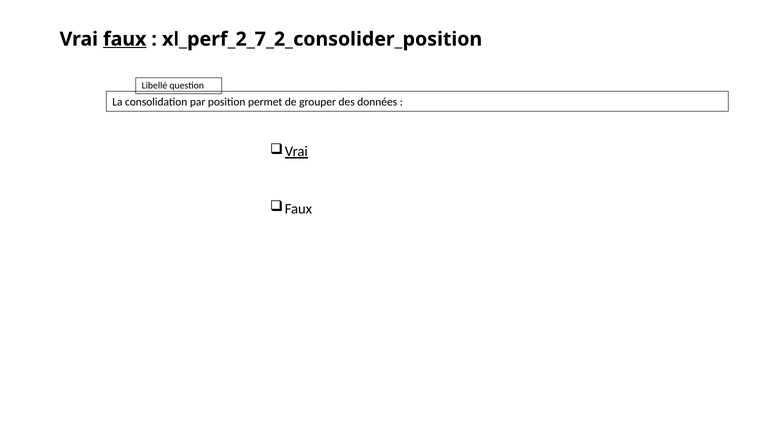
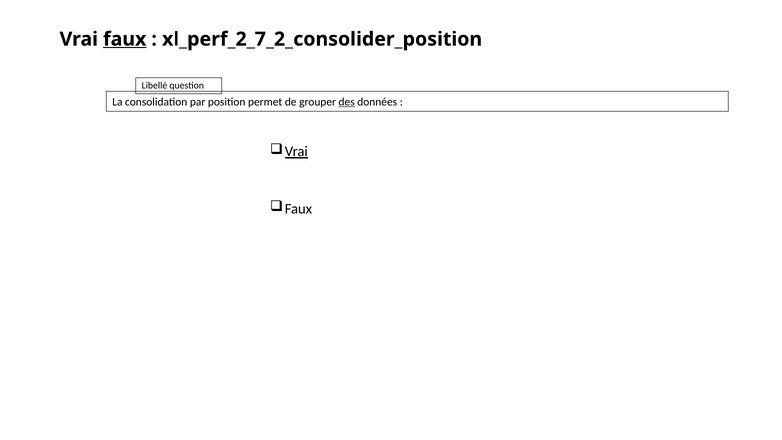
des underline: none -> present
